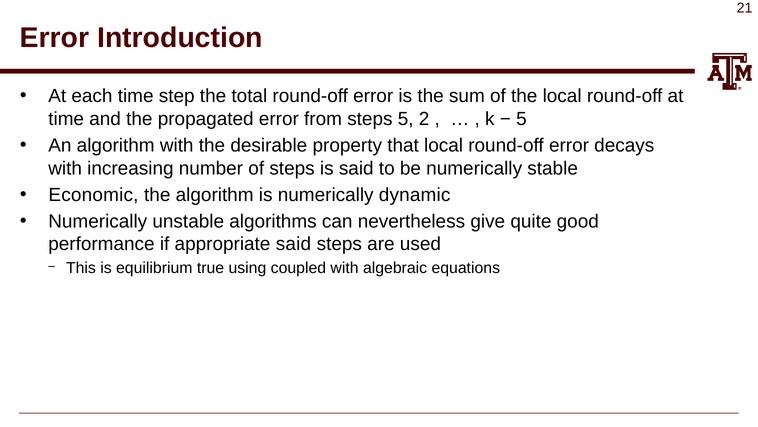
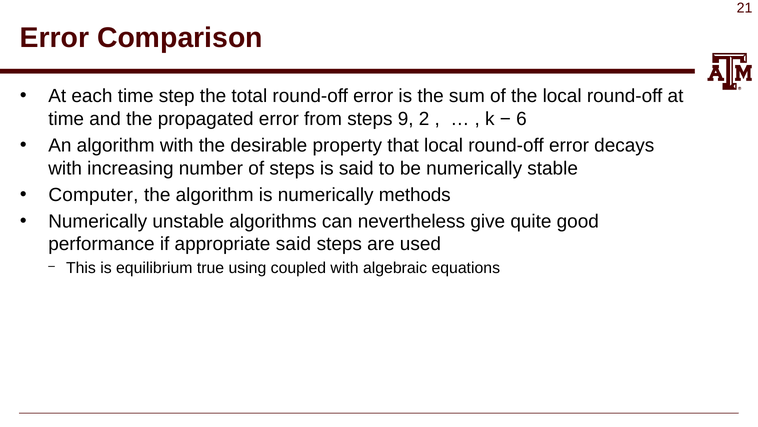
Introduction: Introduction -> Comparison
steps 5: 5 -> 9
5 at (521, 119): 5 -> 6
Economic: Economic -> Computer
dynamic: dynamic -> methods
